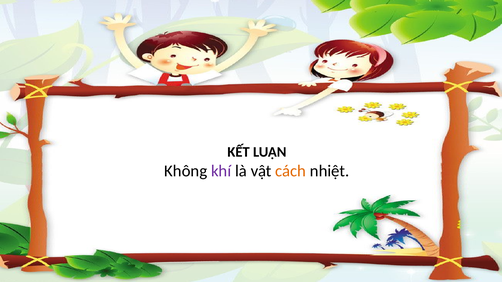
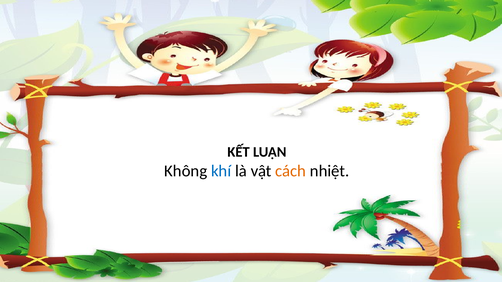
khí colour: purple -> blue
